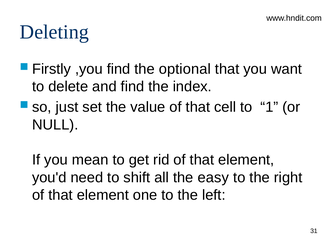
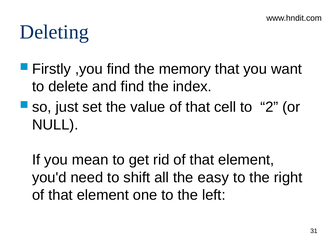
optional: optional -> memory
1: 1 -> 2
